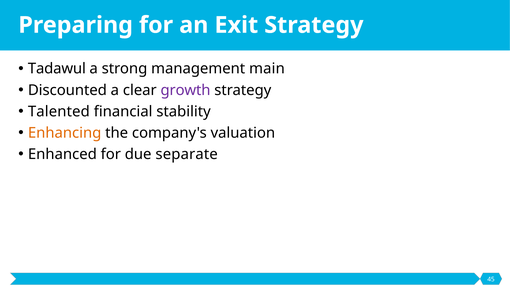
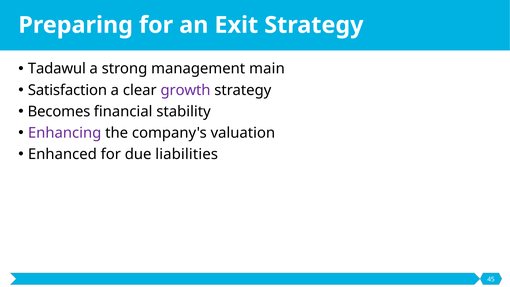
Discounted: Discounted -> Satisfaction
Talented: Talented -> Becomes
Enhancing colour: orange -> purple
separate: separate -> liabilities
